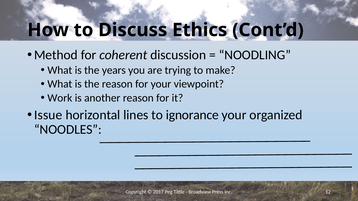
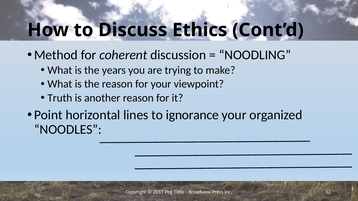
Work: Work -> Truth
Issue: Issue -> Point
